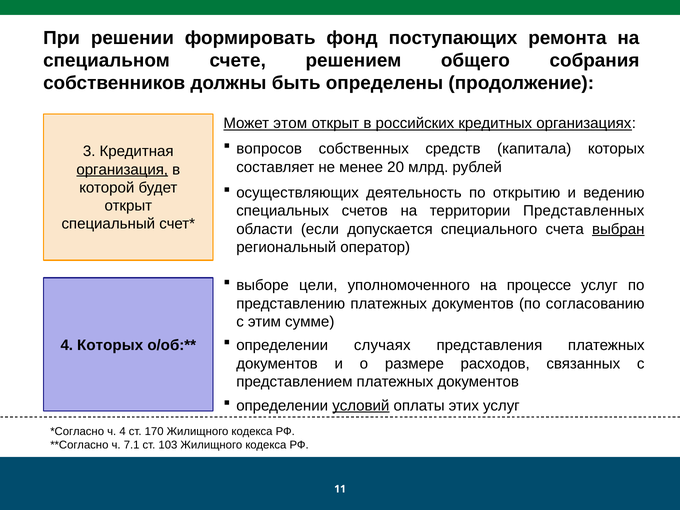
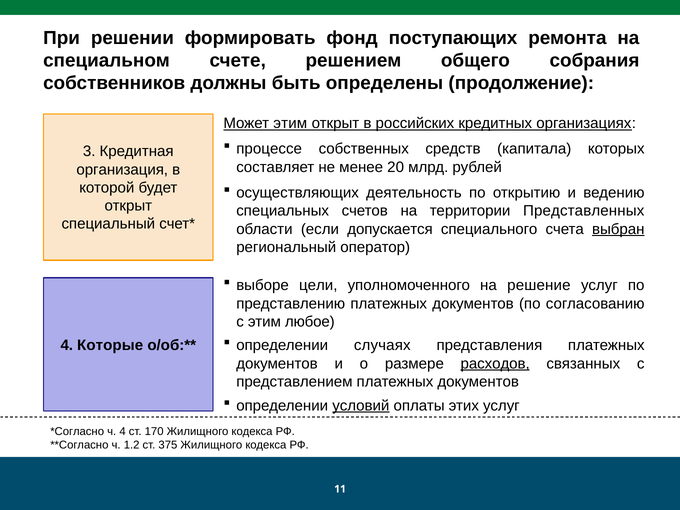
Может этом: этом -> этим
вопросов: вопросов -> процессе
организация underline: present -> none
процессе: процессе -> решение
сумме: сумме -> любое
4 Которых: Которых -> Которые
расходов underline: none -> present
7.1: 7.1 -> 1.2
103: 103 -> 375
